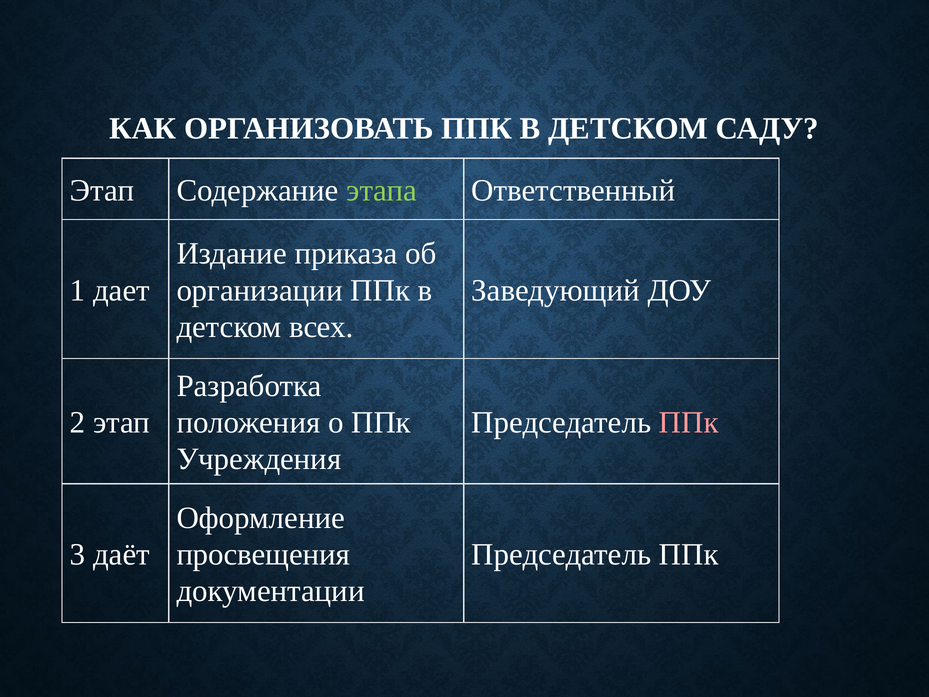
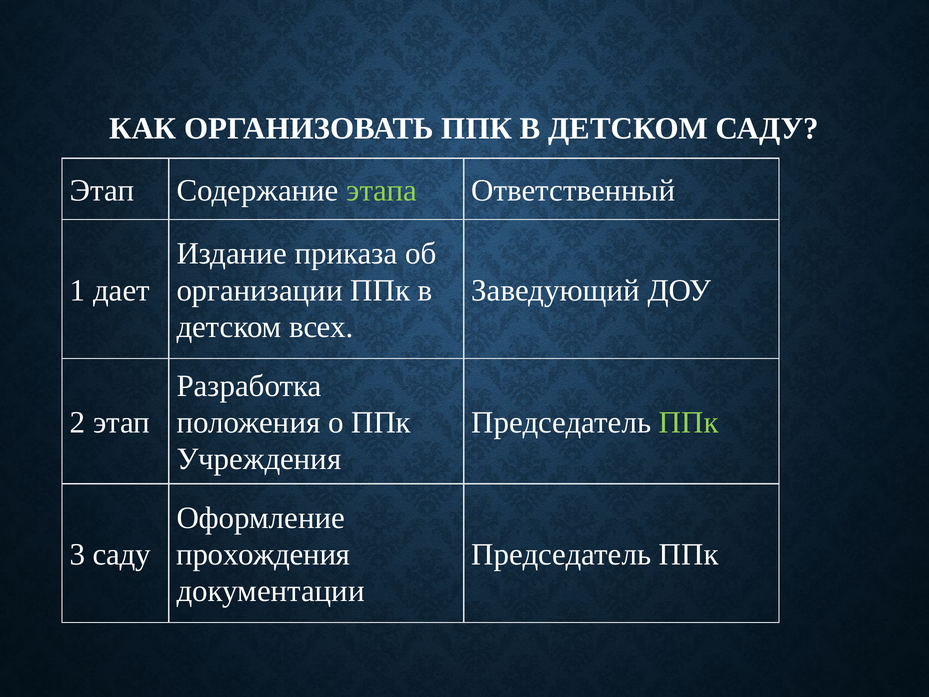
ППк at (689, 422) colour: pink -> light green
3 даёт: даёт -> саду
просвещения: просвещения -> прохождения
